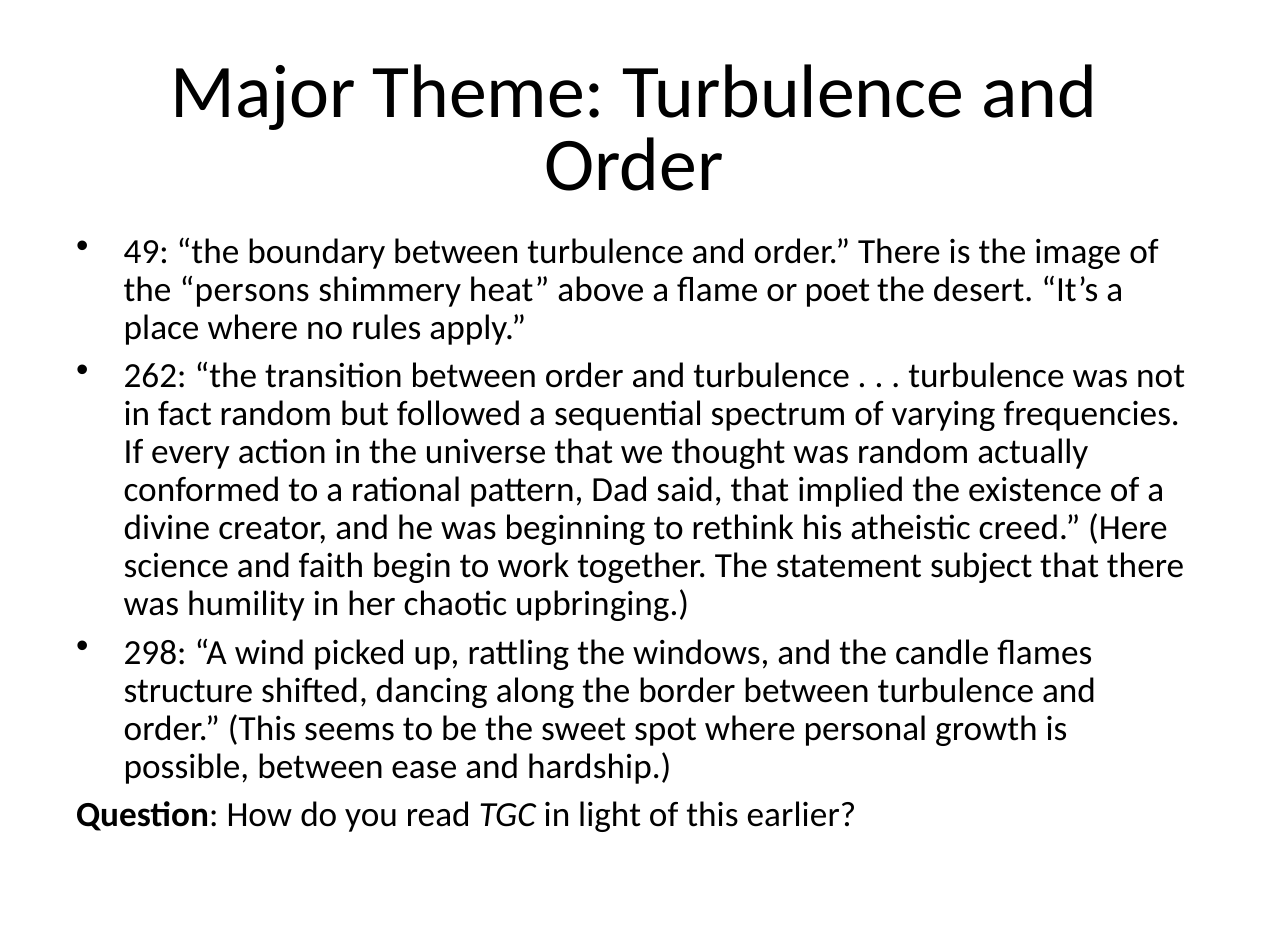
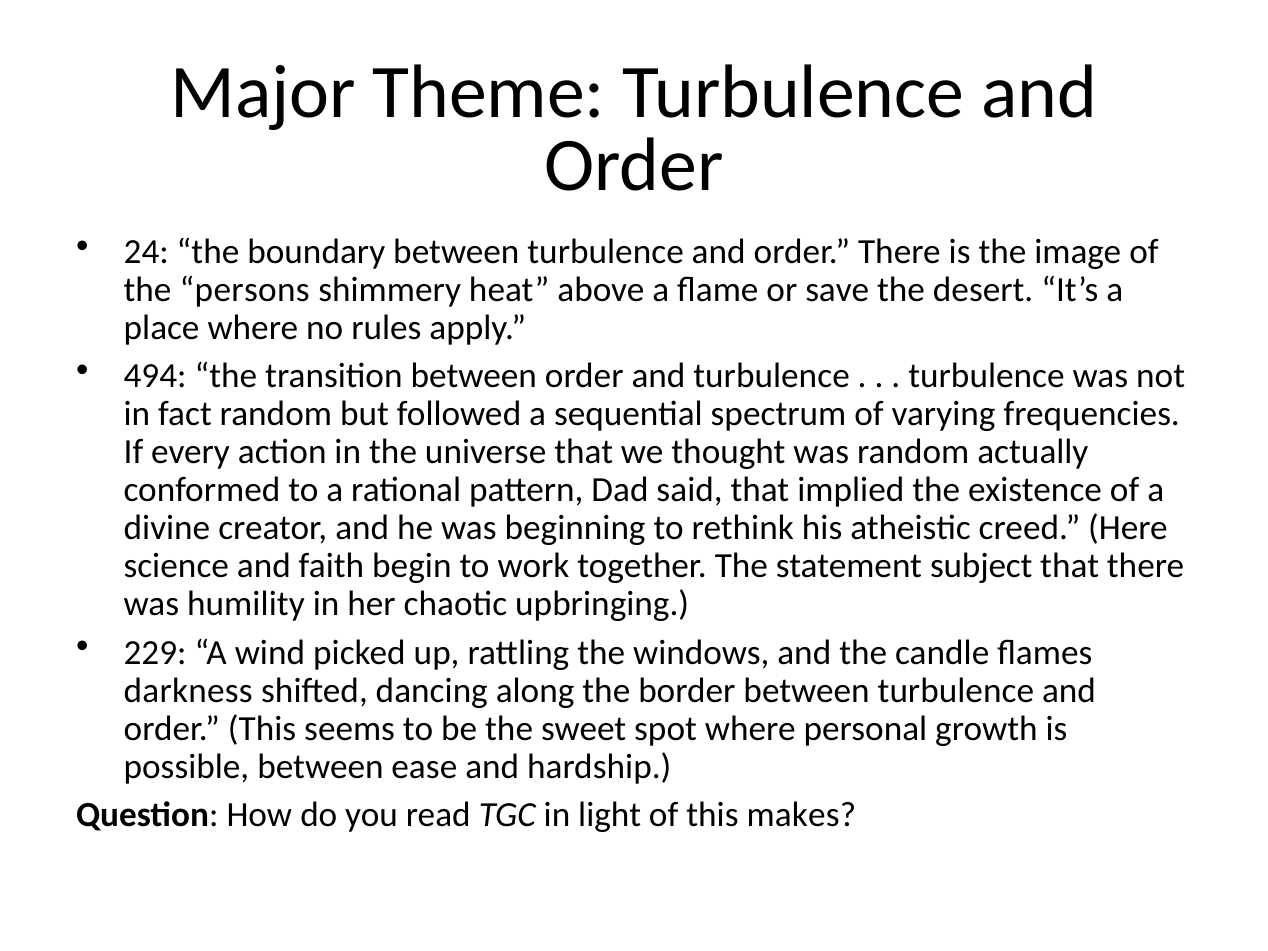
49: 49 -> 24
poet: poet -> save
262: 262 -> 494
298: 298 -> 229
structure: structure -> darkness
earlier: earlier -> makes
